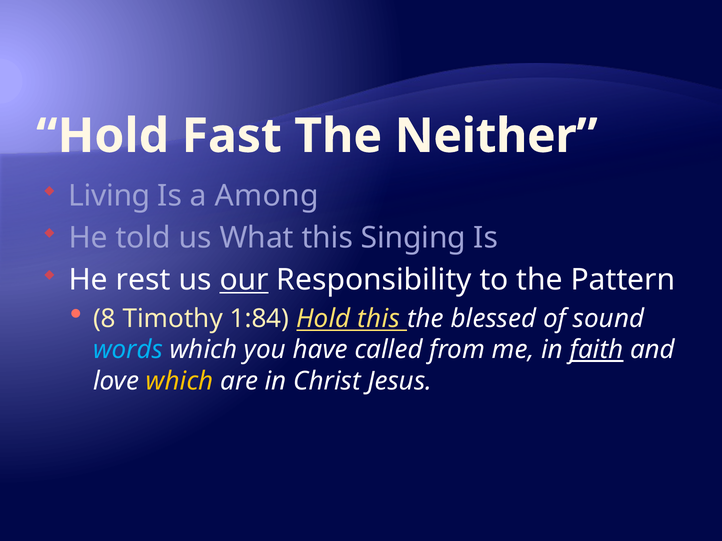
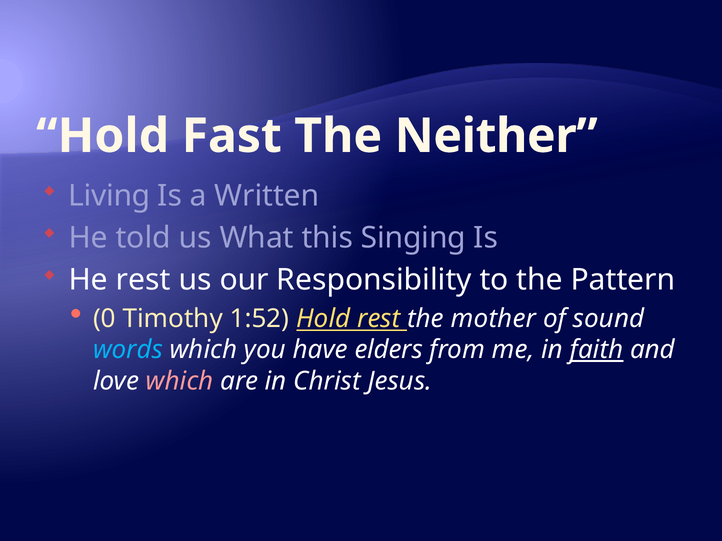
Among: Among -> Written
our underline: present -> none
8: 8 -> 0
1:84: 1:84 -> 1:52
Hold this: this -> rest
blessed: blessed -> mother
called: called -> elders
which at (180, 381) colour: yellow -> pink
